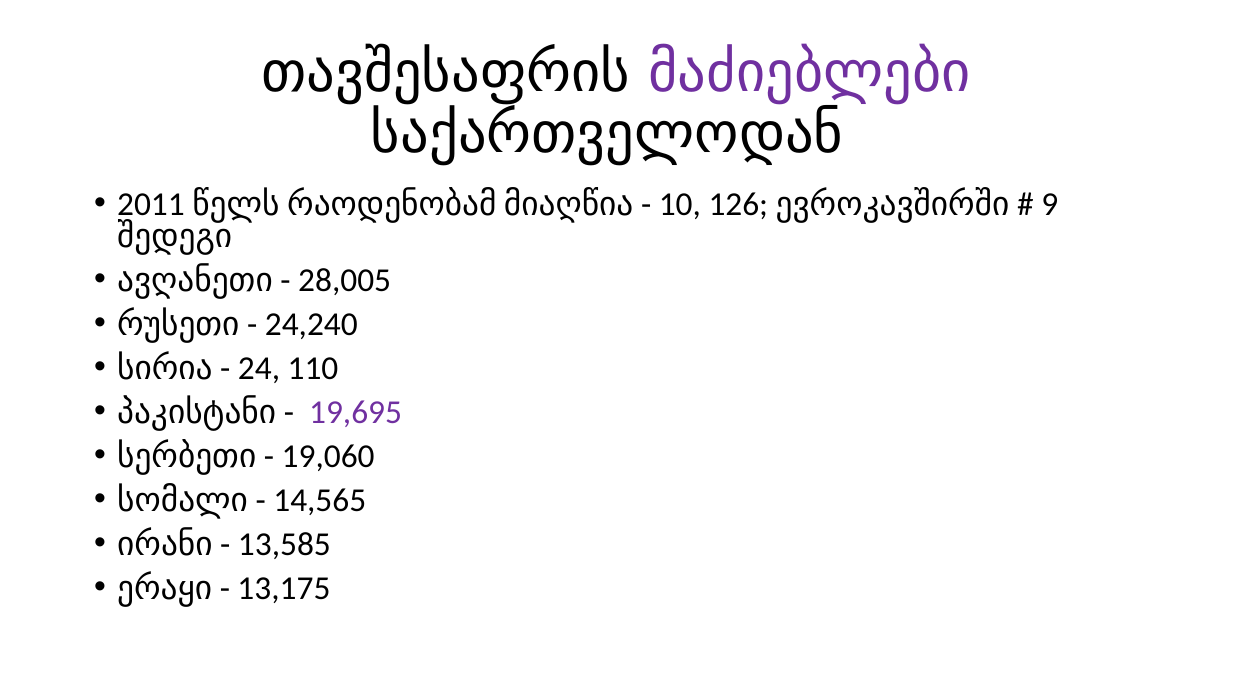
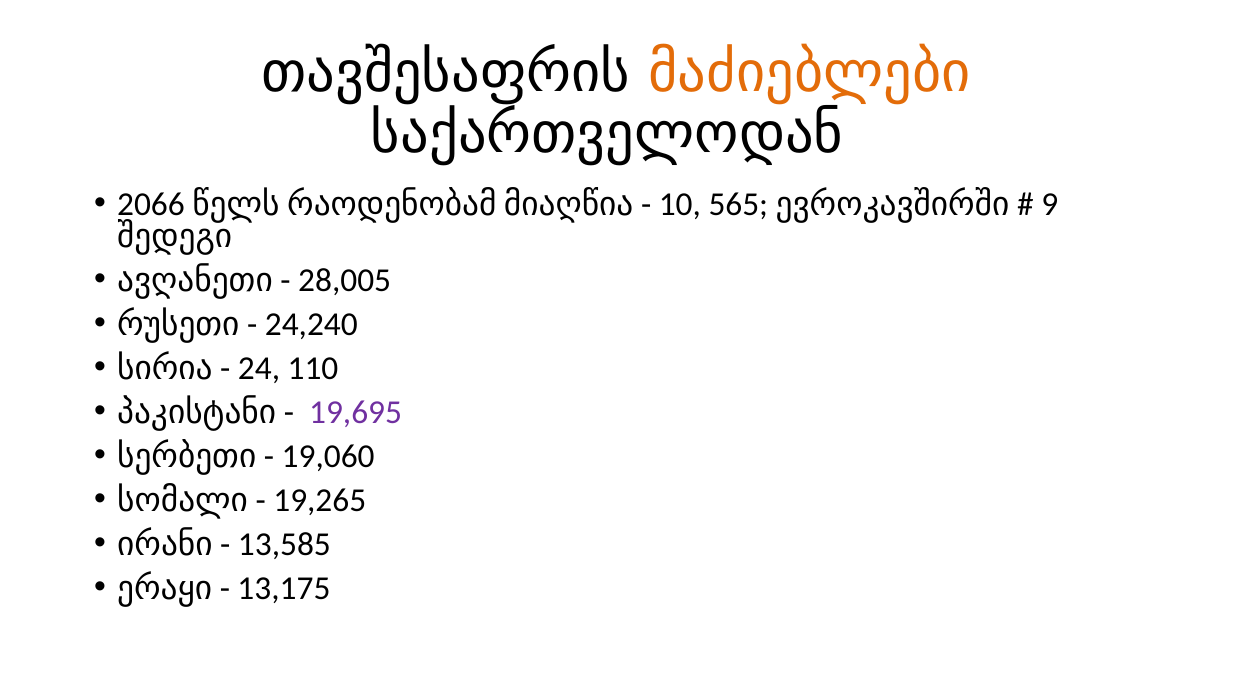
მაძიებლები colour: purple -> orange
2011: 2011 -> 2066
126: 126 -> 565
14,565: 14,565 -> 19,265
